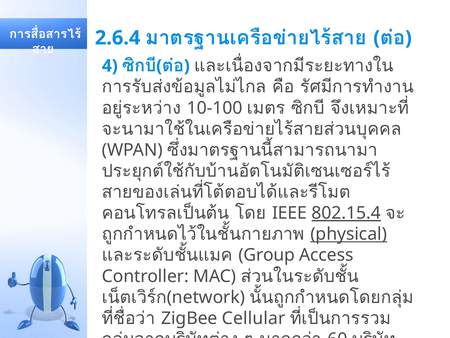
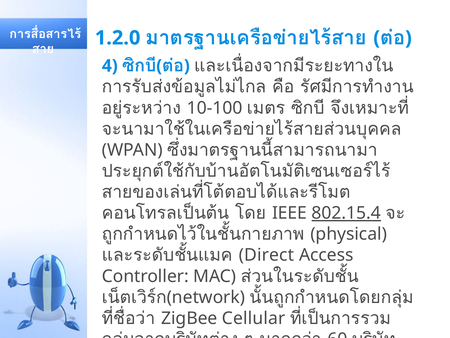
2.6.4: 2.6.4 -> 1.2.0
physical underline: present -> none
Group: Group -> Direct
